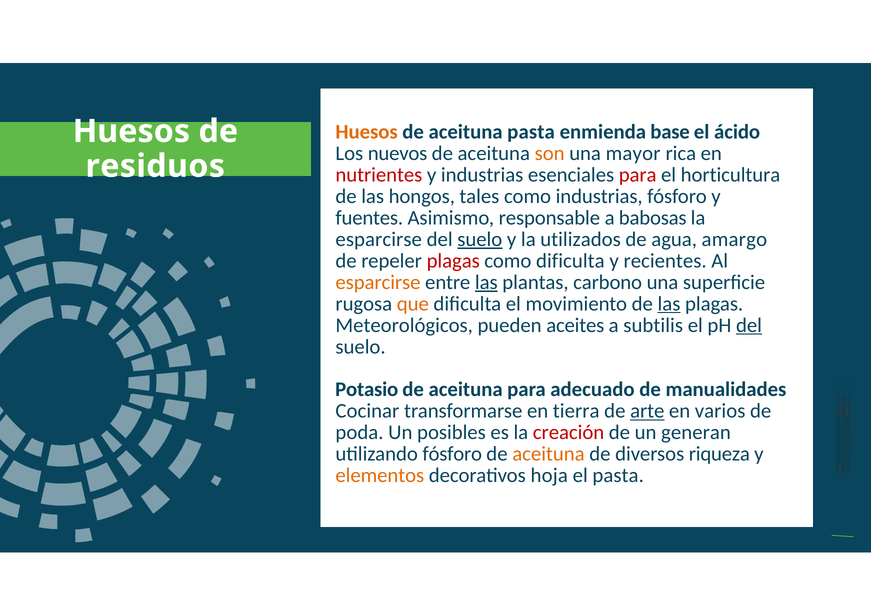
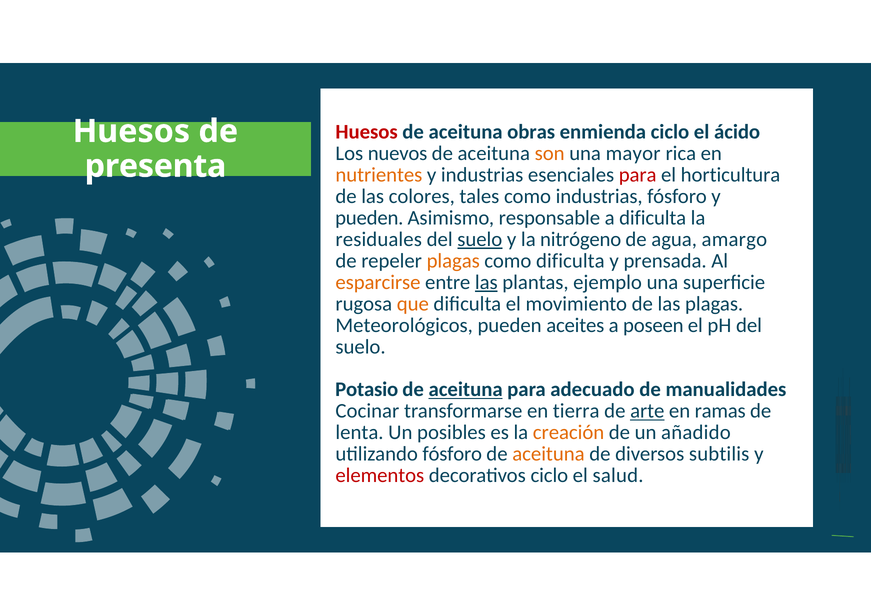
Huesos at (367, 132) colour: orange -> red
aceituna pasta: pasta -> obras
enmienda base: base -> ciclo
residuos: residuos -> presenta
nutrientes colour: red -> orange
hongos: hongos -> colores
fuentes at (369, 218): fuentes -> pueden
a babosas: babosas -> dificulta
esparcirse at (379, 239): esparcirse -> residuales
utilizados: utilizados -> nitrógeno
plagas at (453, 261) colour: red -> orange
recientes: recientes -> prensada
carbono: carbono -> ejemplo
las at (669, 304) underline: present -> none
subtilis: subtilis -> poseen
del at (749, 325) underline: present -> none
aceituna at (466, 390) underline: none -> present
varios: varios -> ramas
poda: poda -> lenta
creación colour: red -> orange
generan: generan -> añadido
riqueza: riqueza -> subtilis
elementos colour: orange -> red
decorativos hoja: hoja -> ciclo
el pasta: pasta -> salud
